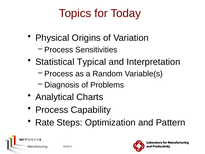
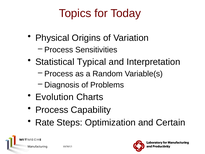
Analytical: Analytical -> Evolution
Pattern: Pattern -> Certain
